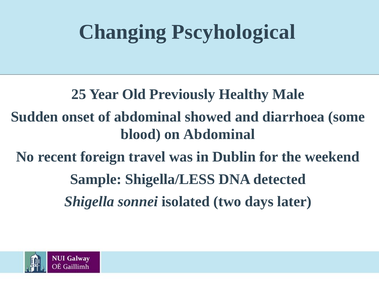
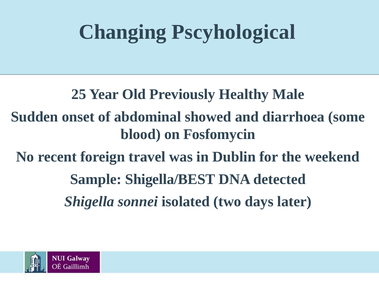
on Abdominal: Abdominal -> Fosfomycin
Shigella/LESS: Shigella/LESS -> Shigella/BEST
